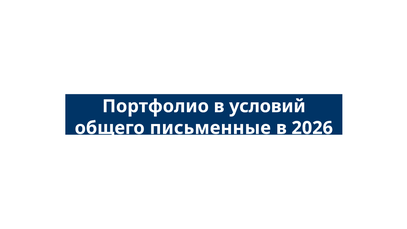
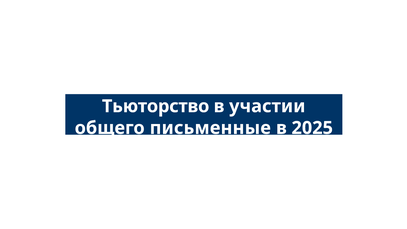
Портфолио: Портфолио -> Тьюторство
условий: условий -> участии
2026: 2026 -> 2025
